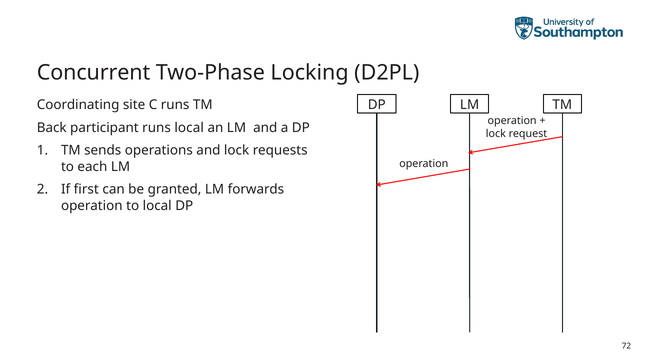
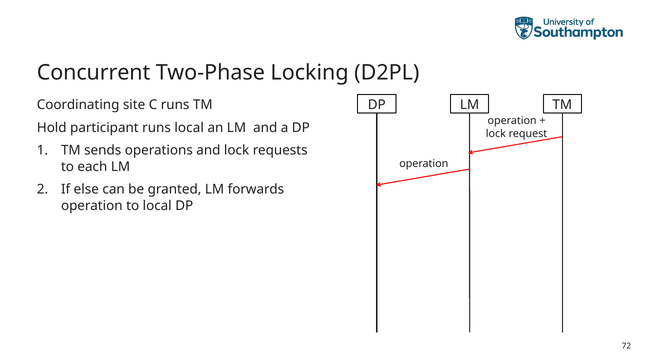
Back: Back -> Hold
first: first -> else
